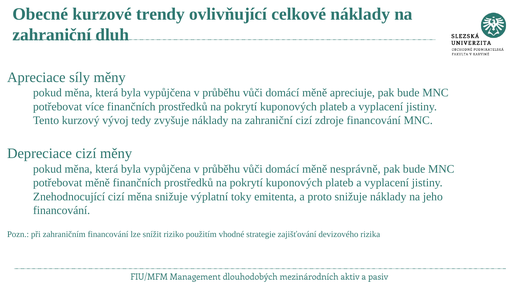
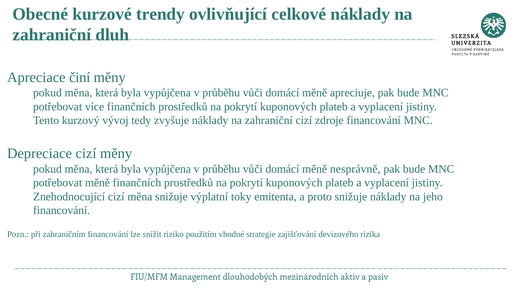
síly: síly -> činí
